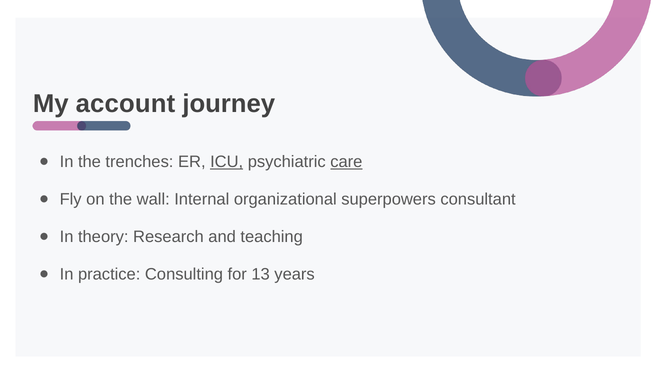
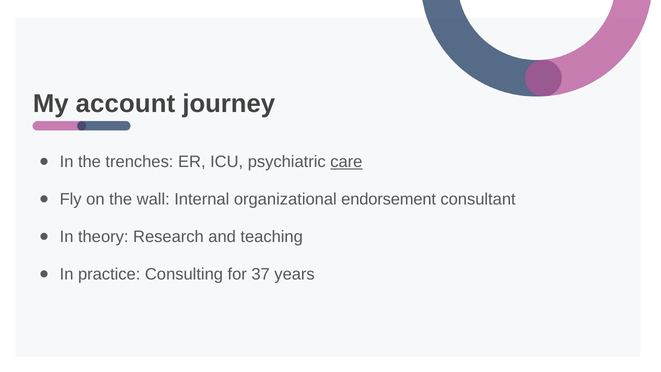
ICU underline: present -> none
superpowers: superpowers -> endorsement
13: 13 -> 37
